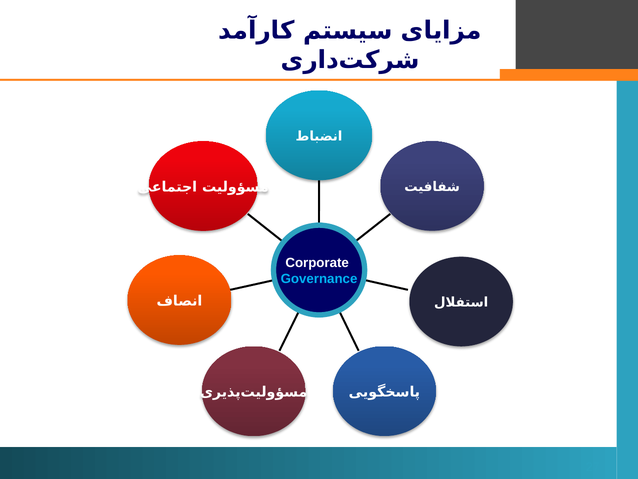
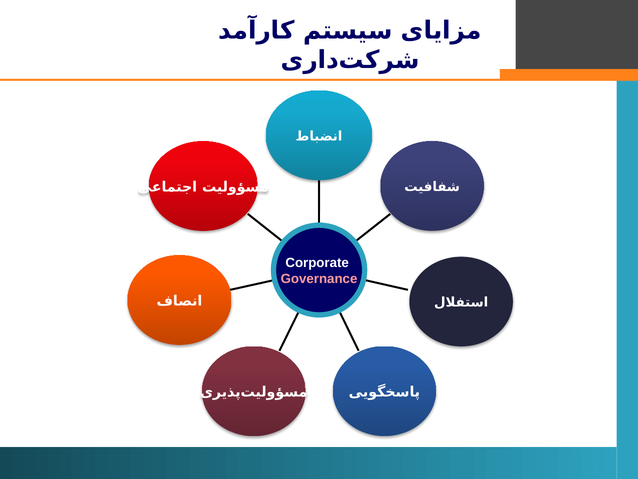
Governance colour: light blue -> pink
